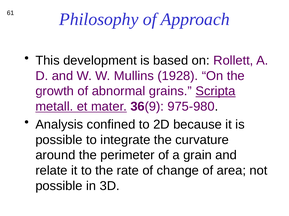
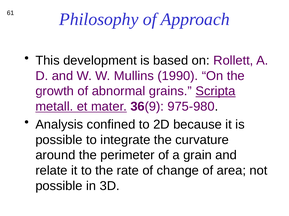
1928: 1928 -> 1990
